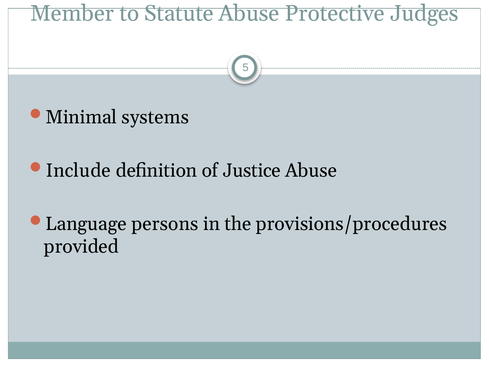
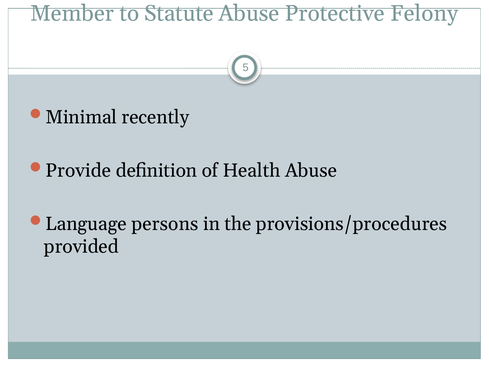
Judges: Judges -> Felony
systems: systems -> recently
Include: Include -> Provide
Justice: Justice -> Health
